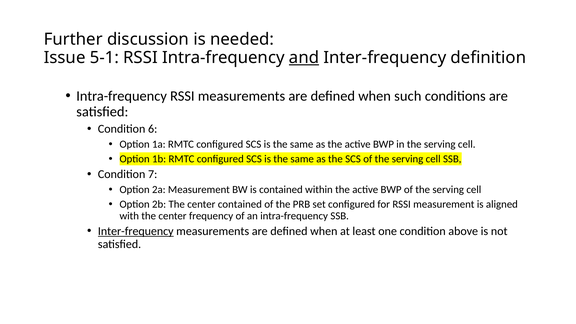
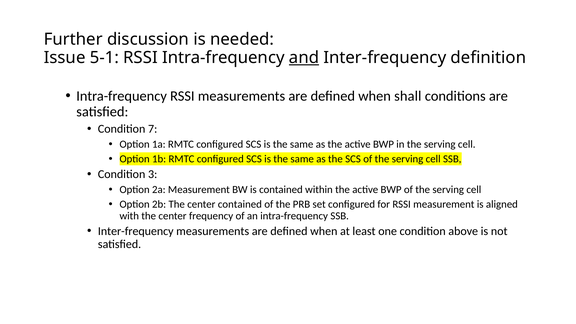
such: such -> shall
6: 6 -> 7
7: 7 -> 3
Inter-frequency at (136, 231) underline: present -> none
